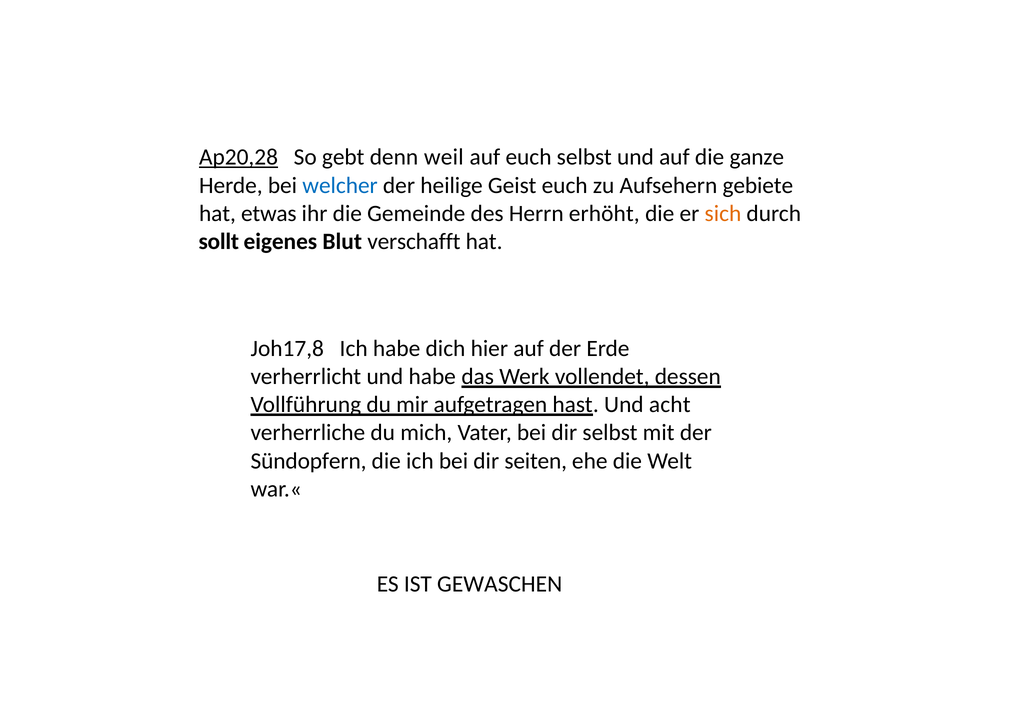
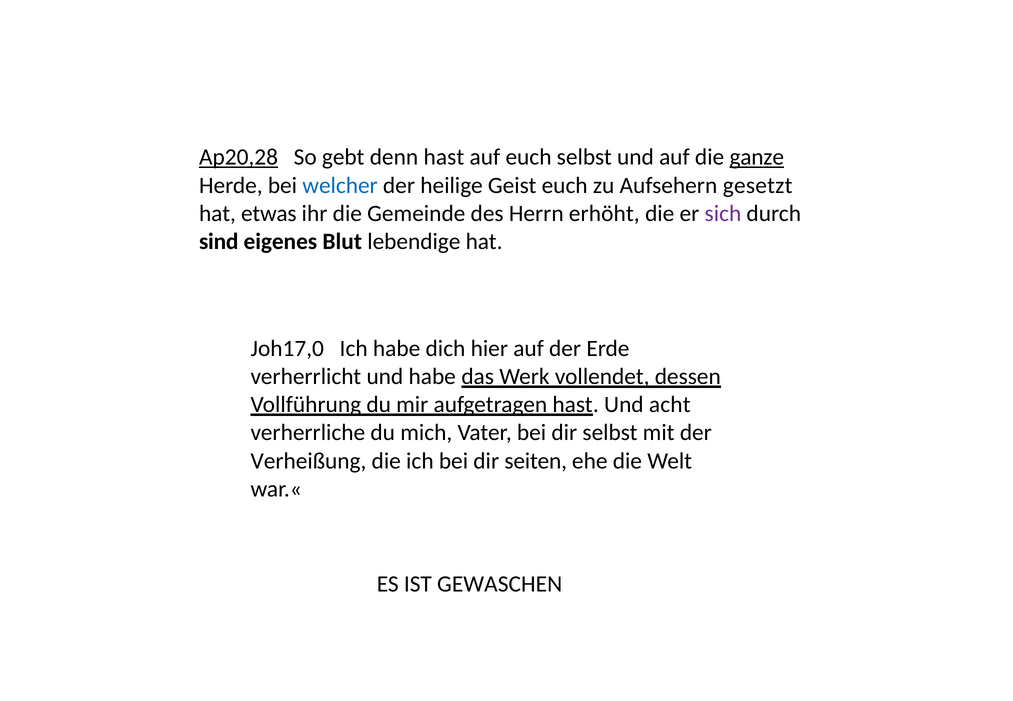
denn weil: weil -> hast
ganze underline: none -> present
gebiete: gebiete -> gesetzt
sich colour: orange -> purple
sollt: sollt -> sind
verschafft: verschafft -> lebendige
Joh17,8: Joh17,8 -> Joh17,0
Sündopfern: Sündopfern -> Verheißung
